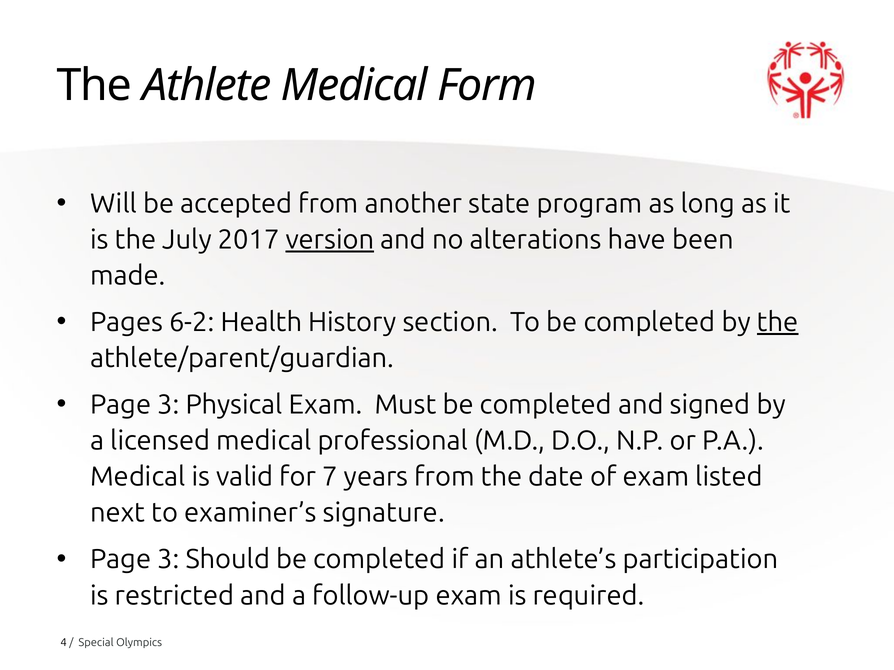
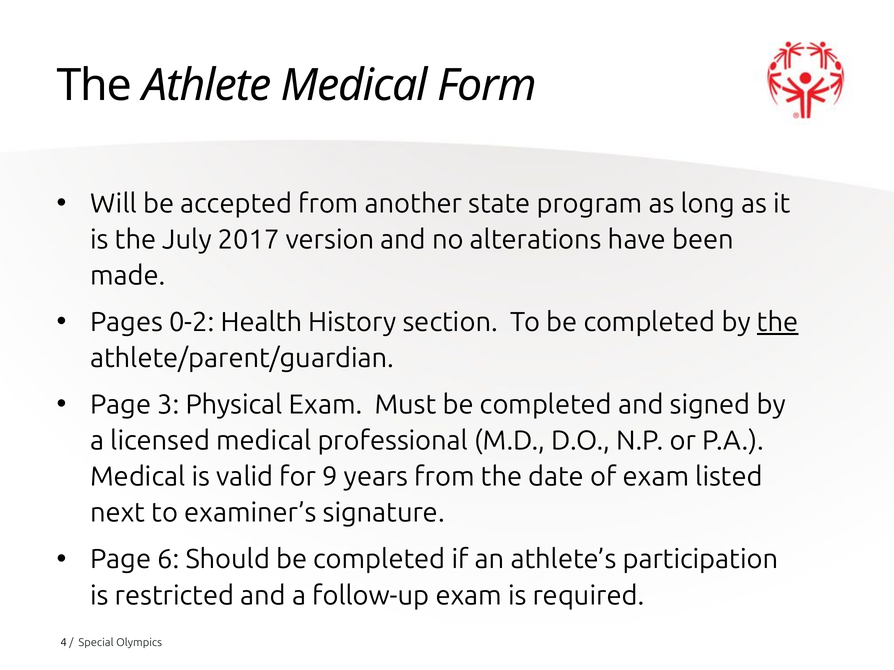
version underline: present -> none
6-2: 6-2 -> 0-2
7: 7 -> 9
3 at (168, 560): 3 -> 6
